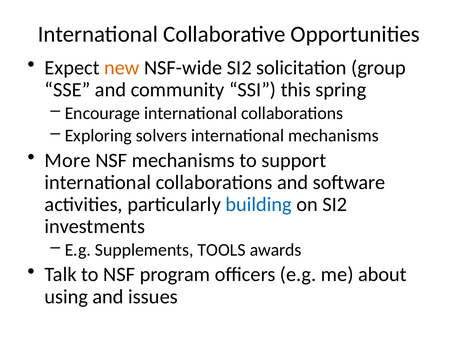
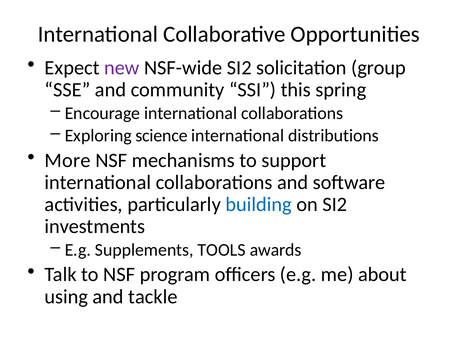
new colour: orange -> purple
solvers: solvers -> science
international mechanisms: mechanisms -> distributions
issues: issues -> tackle
